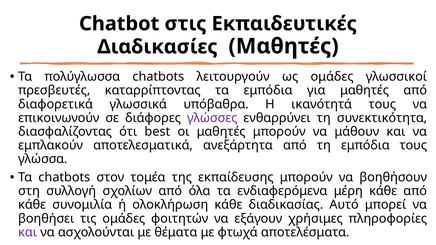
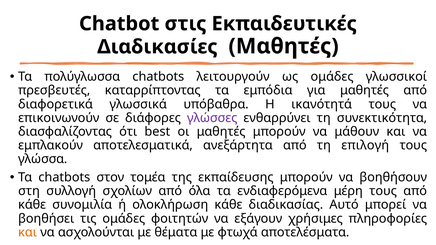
τη εμπόδια: εμπόδια -> επιλογή
μέρη κάθε: κάθε -> τους
και at (28, 232) colour: purple -> orange
